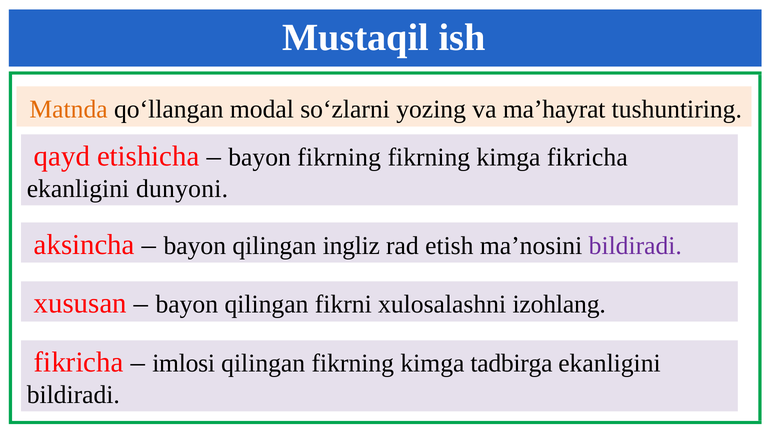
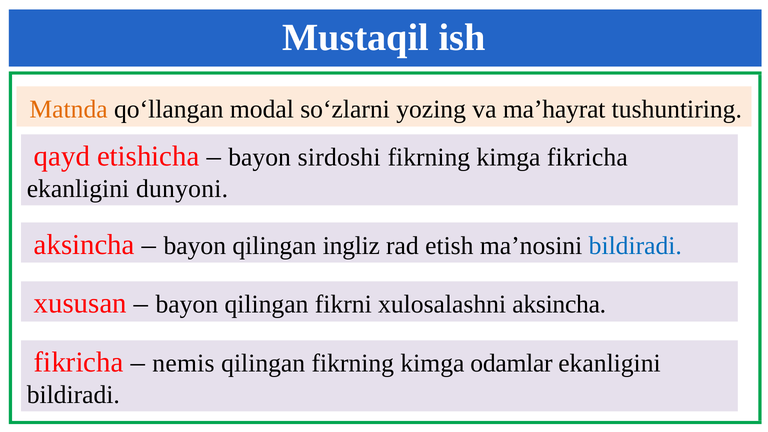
bayon fikrning: fikrning -> sirdoshi
bildiradi at (635, 246) colour: purple -> blue
xulosalashni izohlang: izohlang -> aksincha
imlosi: imlosi -> nemis
tadbirga: tadbirga -> odamlar
